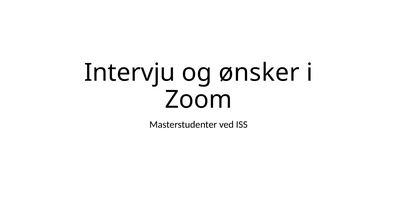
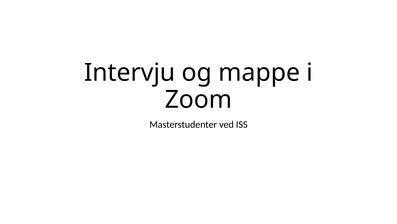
ønsker: ønsker -> mappe
